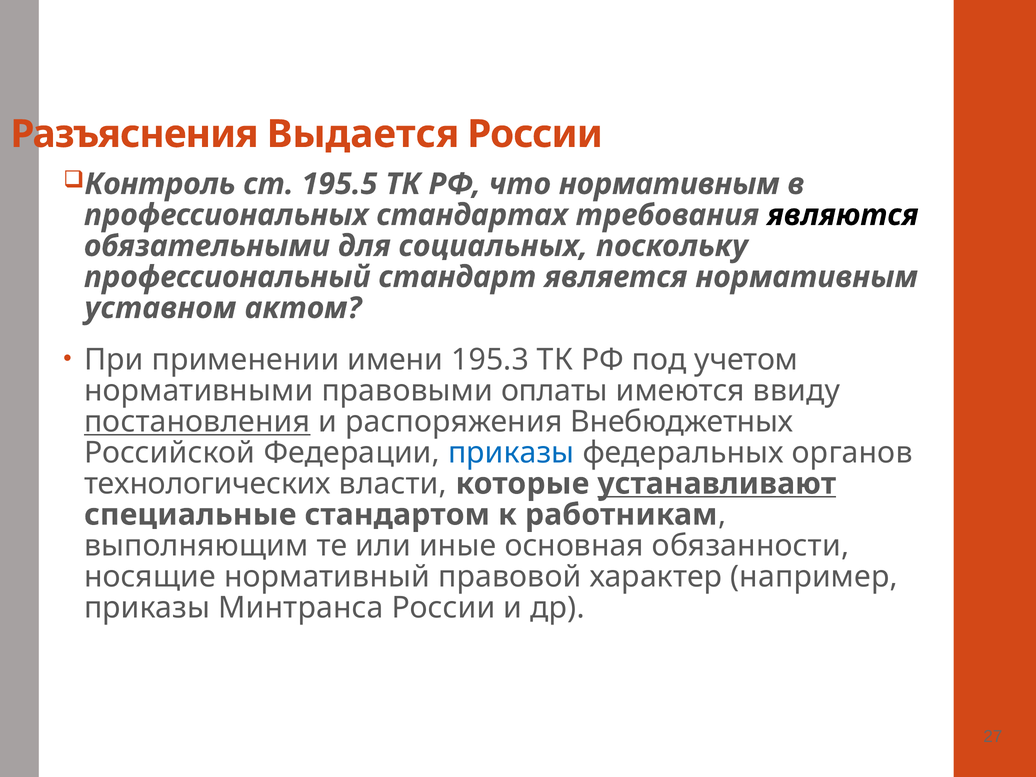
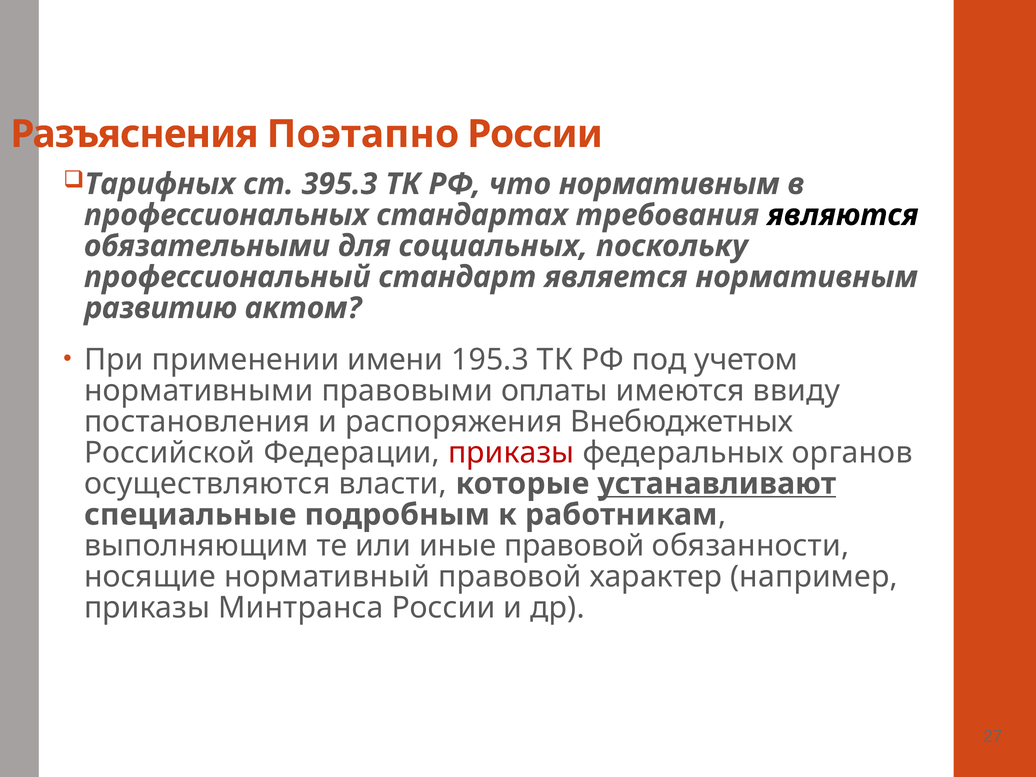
Выдается: Выдается -> Поэтапно
Контроль: Контроль -> Тарифных
195.5: 195.5 -> 395.3
уставном: уставном -> развитию
постановления underline: present -> none
приказы at (511, 453) colour: blue -> red
технологических: технологических -> осуществляются
стандартом: стандартом -> подробным
иные основная: основная -> правовой
